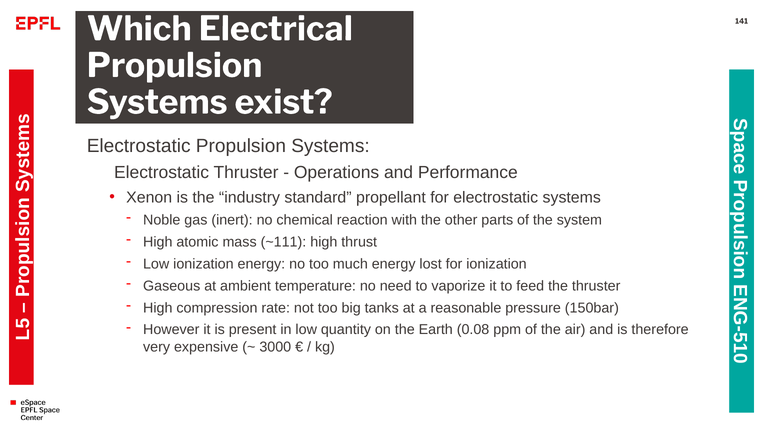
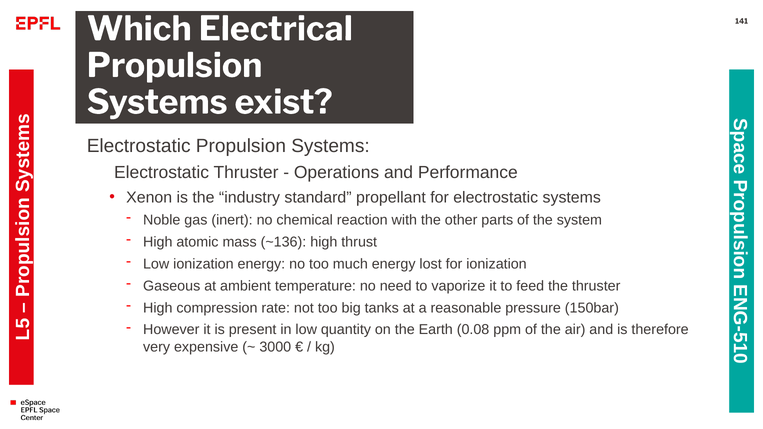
~111: ~111 -> ~136
